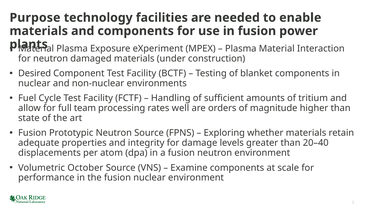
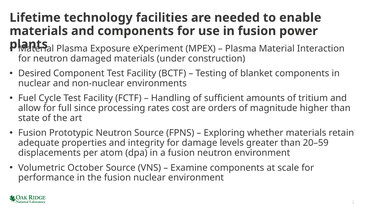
Purpose: Purpose -> Lifetime
team: team -> since
well: well -> cost
20–40: 20–40 -> 20–59
